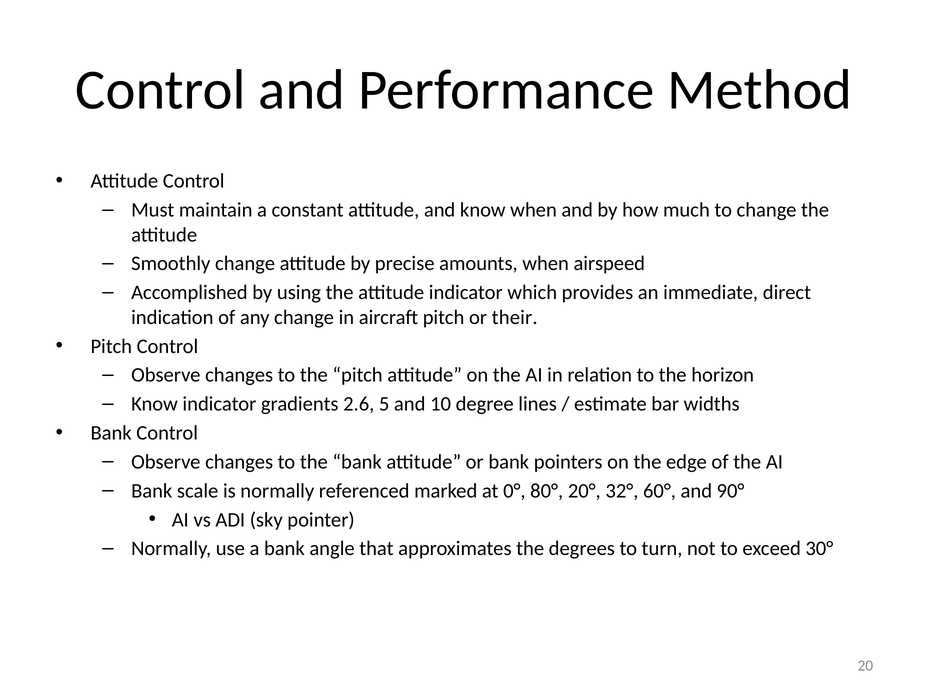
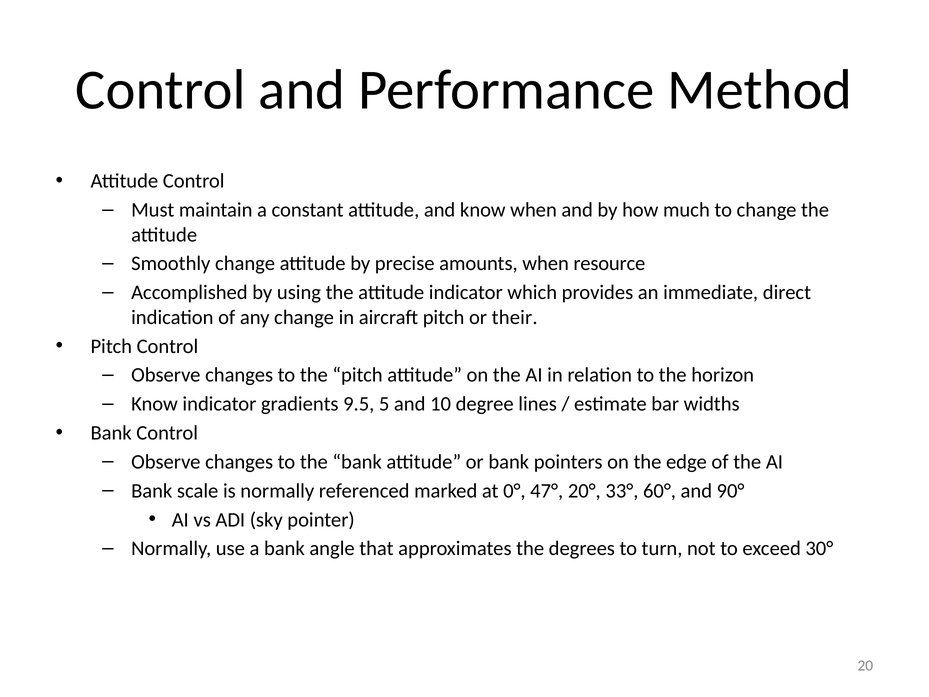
airspeed: airspeed -> resource
2.6: 2.6 -> 9.5
80°: 80° -> 47°
32°: 32° -> 33°
